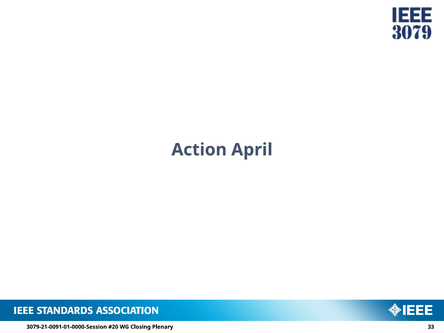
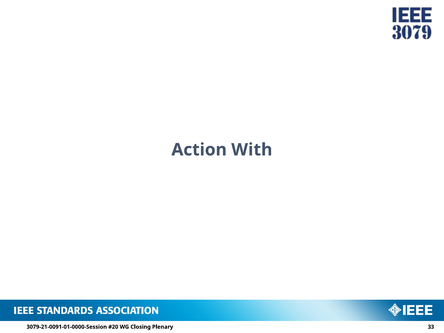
April: April -> With
